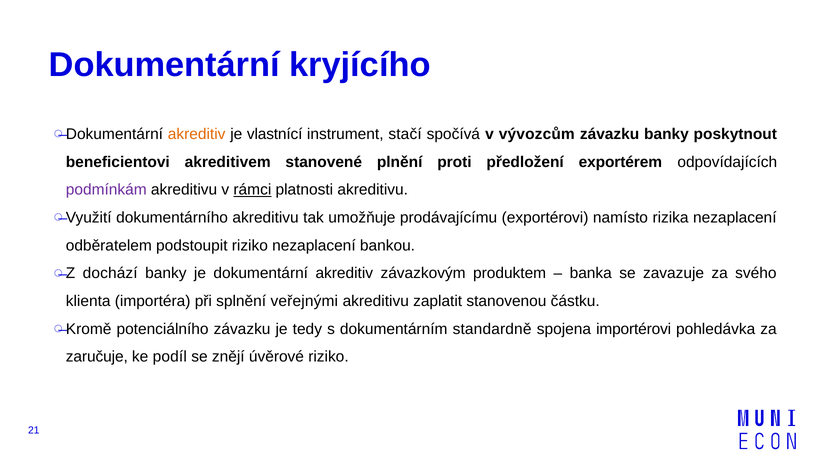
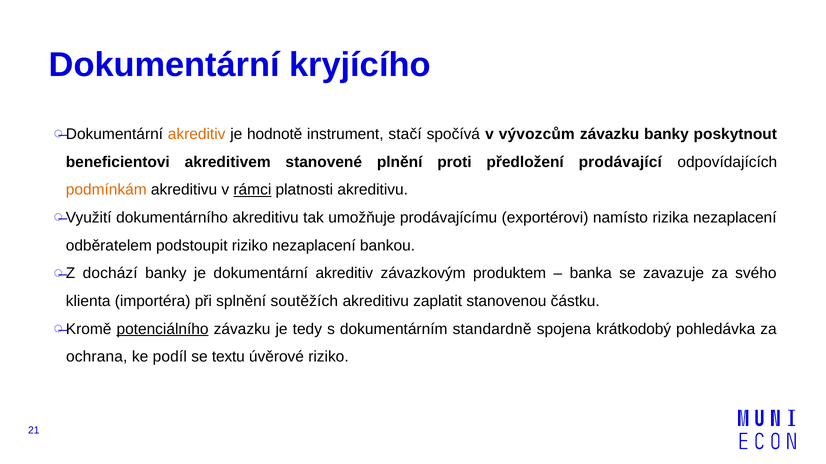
vlastnící: vlastnící -> hodnotě
exportérem: exportérem -> prodávající
podmínkám colour: purple -> orange
veřejnými: veřejnými -> soutěžích
potenciálního underline: none -> present
importérovi: importérovi -> krátkodobý
zaručuje: zaručuje -> ochrana
znějí: znějí -> textu
